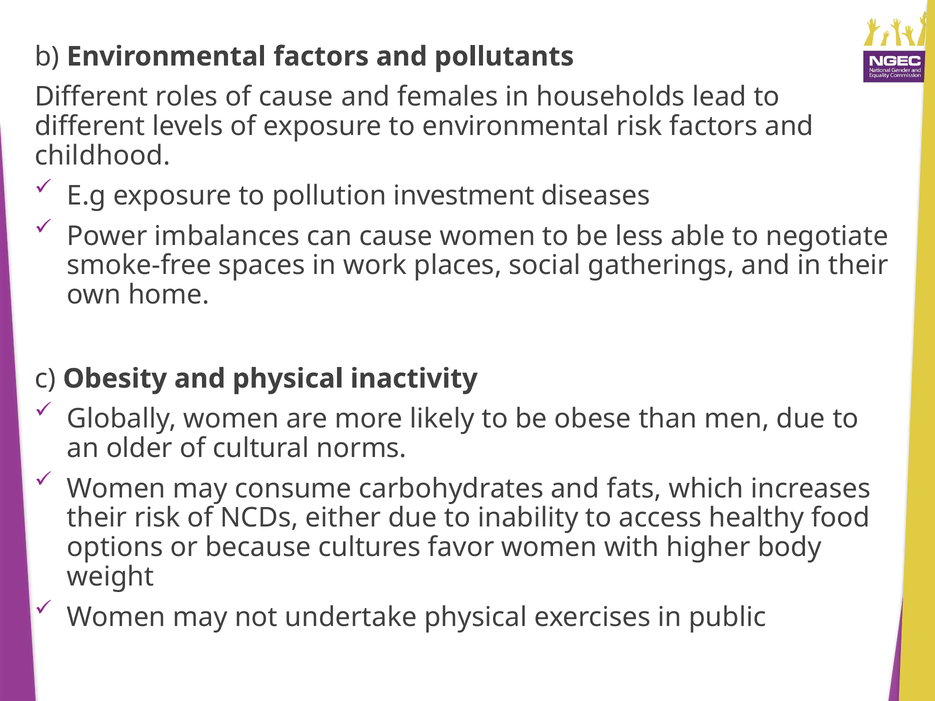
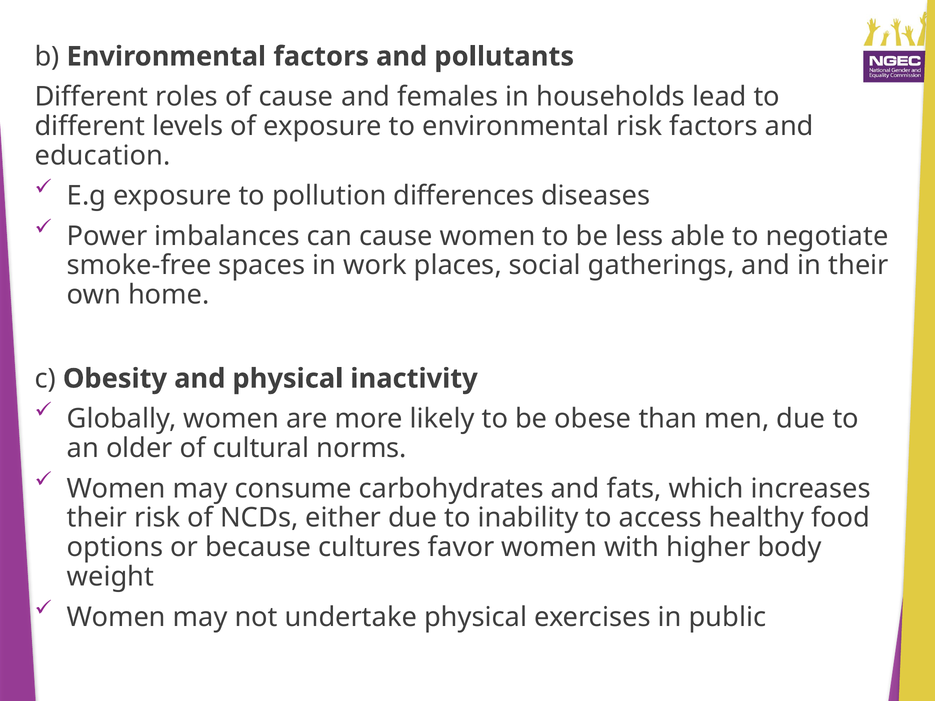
childhood: childhood -> education
investment: investment -> differences
